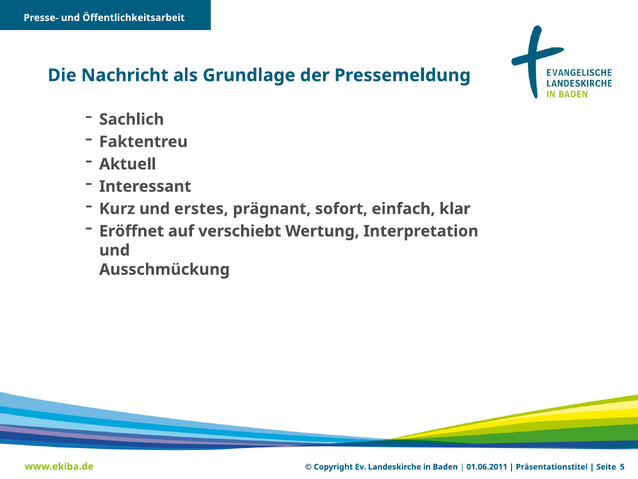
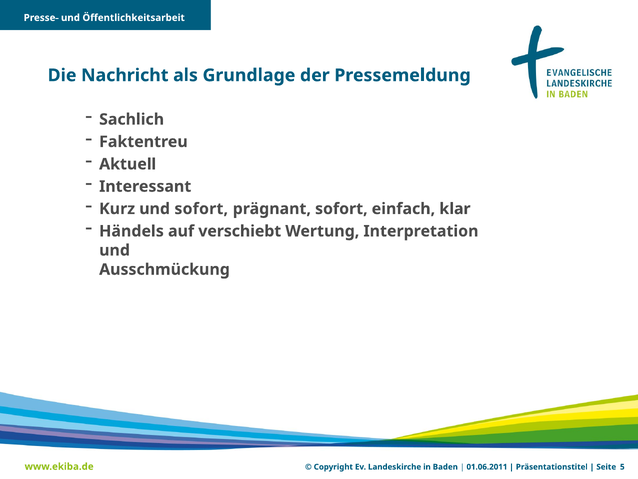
und erstes: erstes -> sofort
Eröffnet: Eröffnet -> Händels
